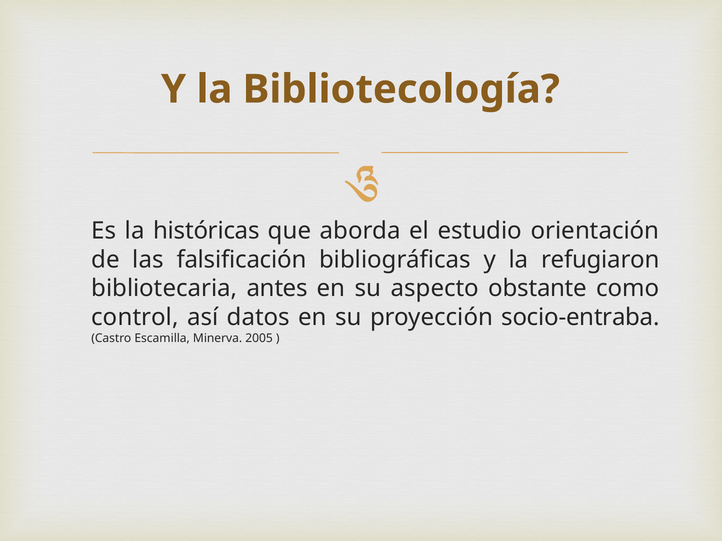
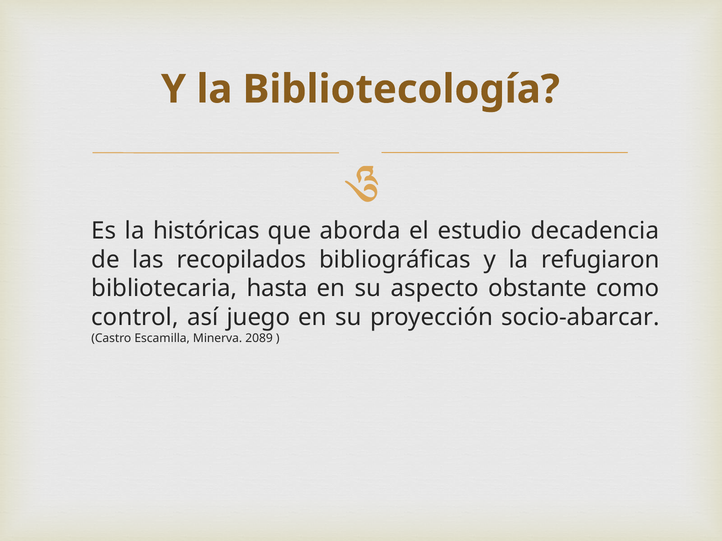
orientación: orientación -> decadencia
falsificación: falsificación -> recopilados
antes: antes -> hasta
datos: datos -> juego
socio-entraba: socio-entraba -> socio-abarcar
2005: 2005 -> 2089
